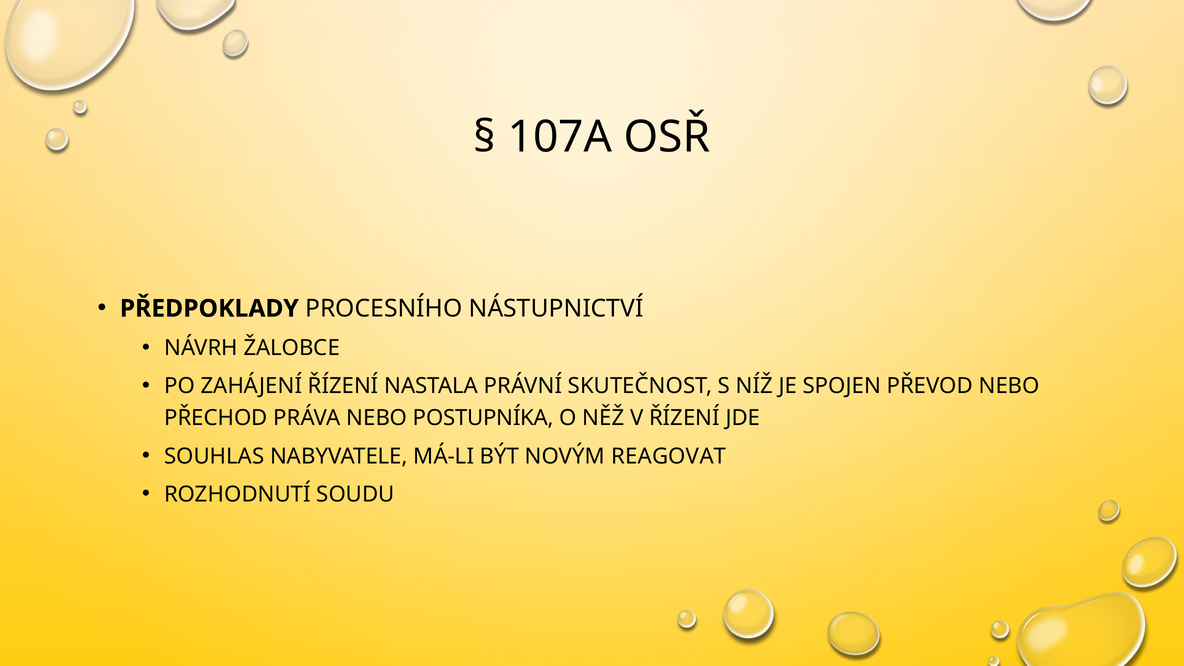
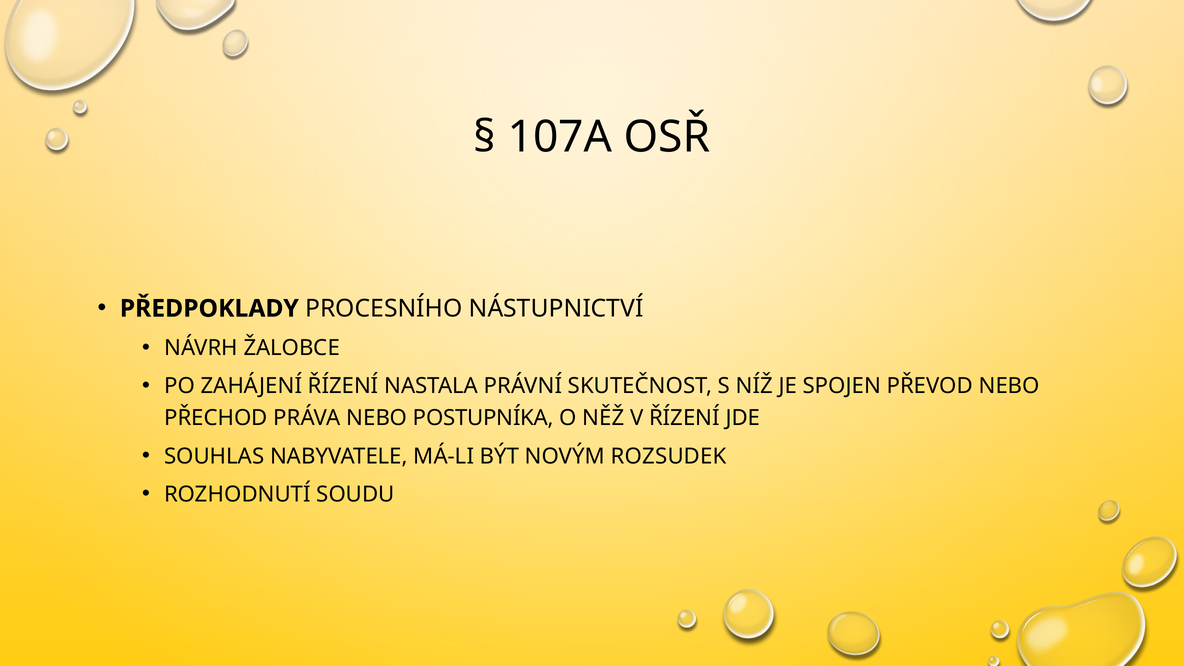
REAGOVAT: REAGOVAT -> ROZSUDEK
